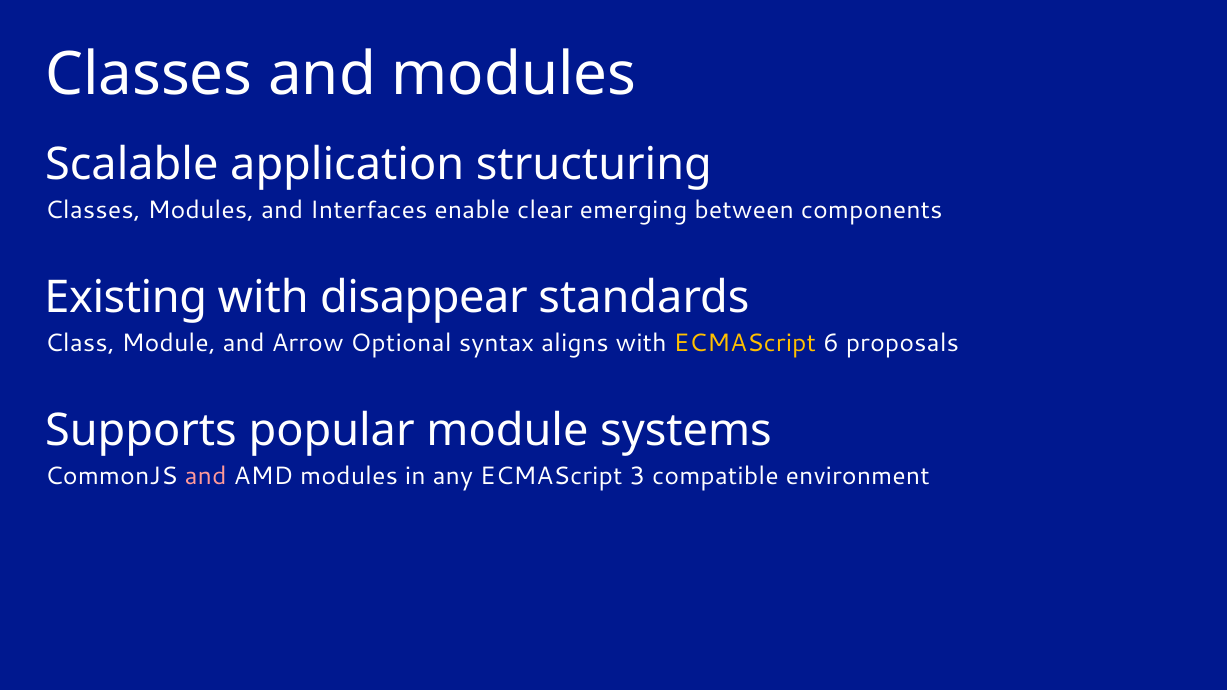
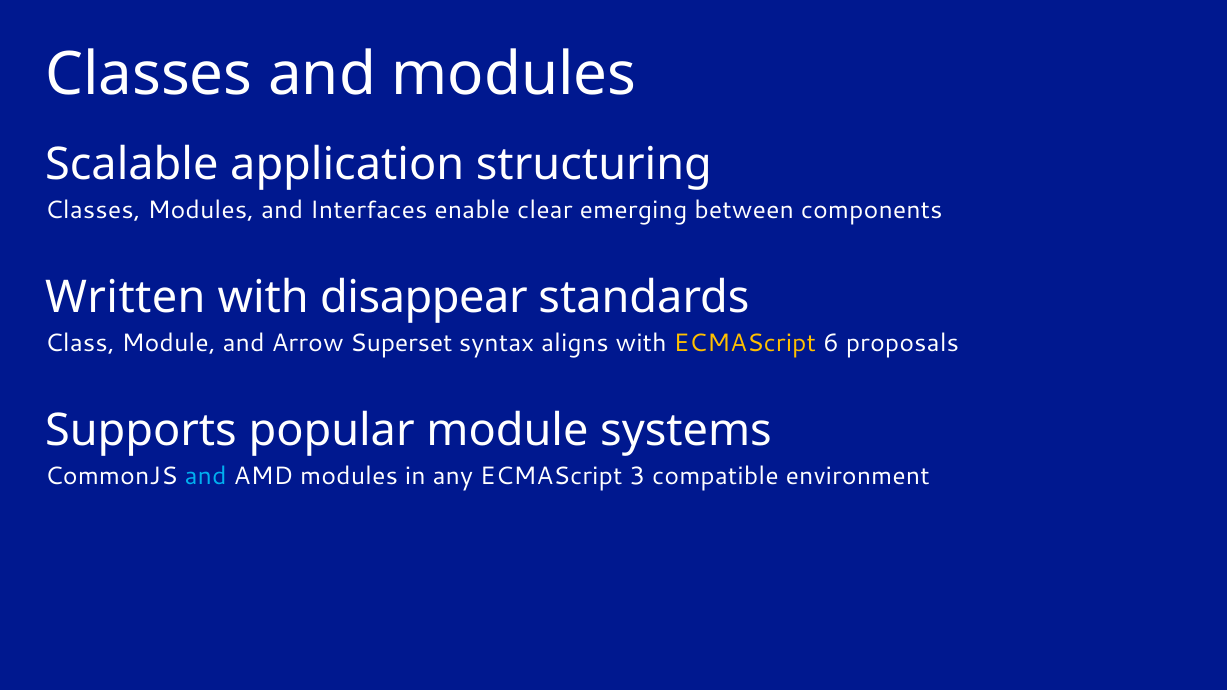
Existing: Existing -> Written
Optional: Optional -> Superset
and at (206, 477) colour: pink -> light blue
